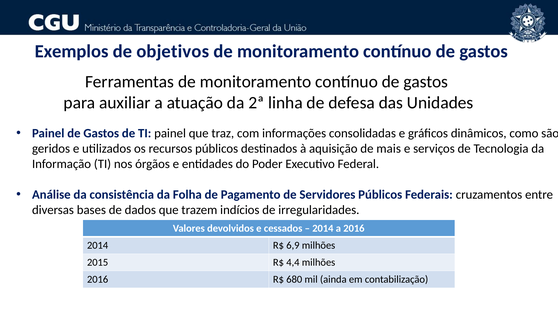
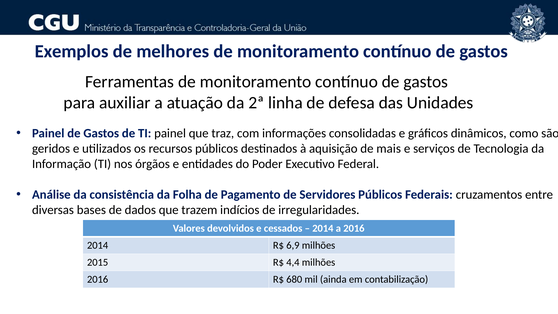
objetivos: objetivos -> melhores
